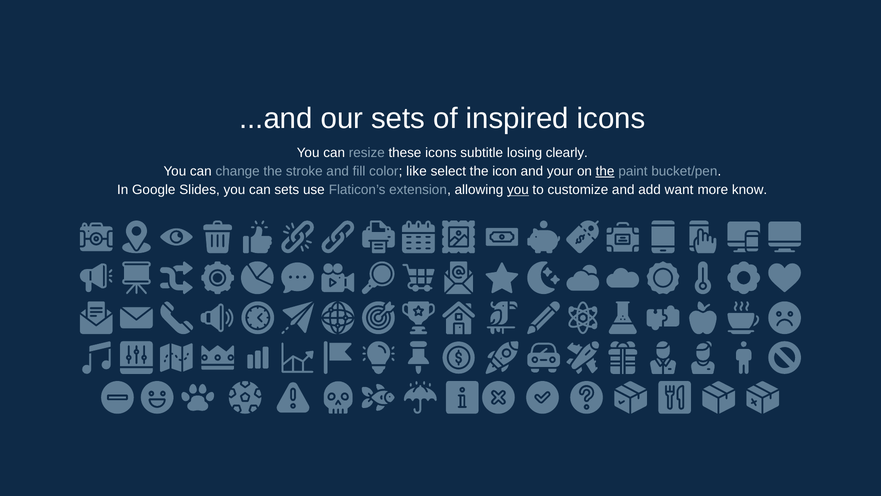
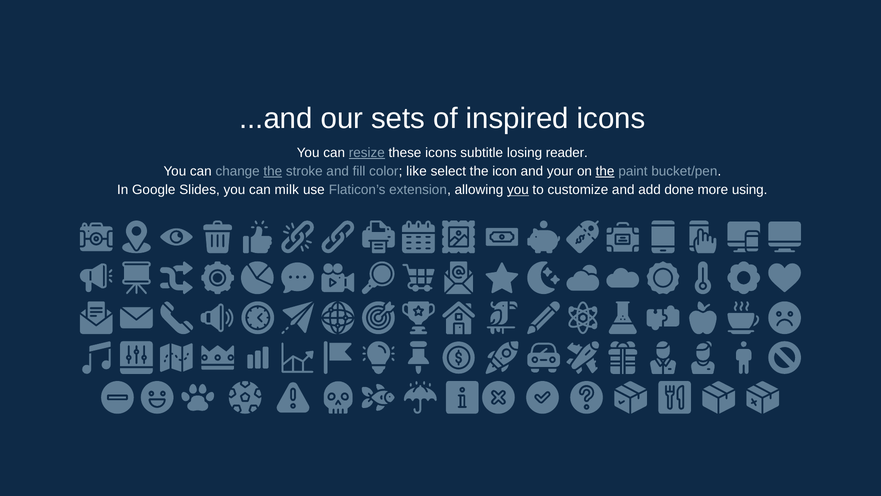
resize underline: none -> present
clearly: clearly -> reader
the at (273, 171) underline: none -> present
can sets: sets -> milk
want: want -> done
know: know -> using
